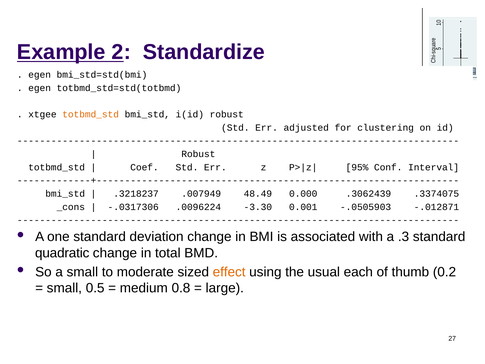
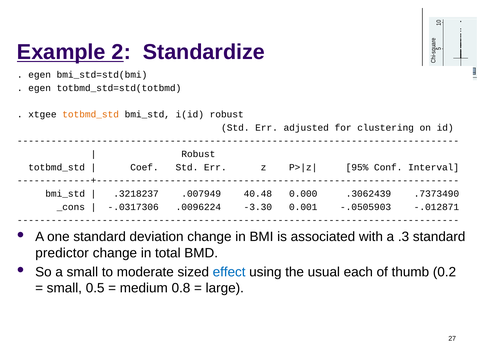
48.49: 48.49 -> 40.48
.3374075: .3374075 -> .7373490
quadratic: quadratic -> predictor
effect colour: orange -> blue
